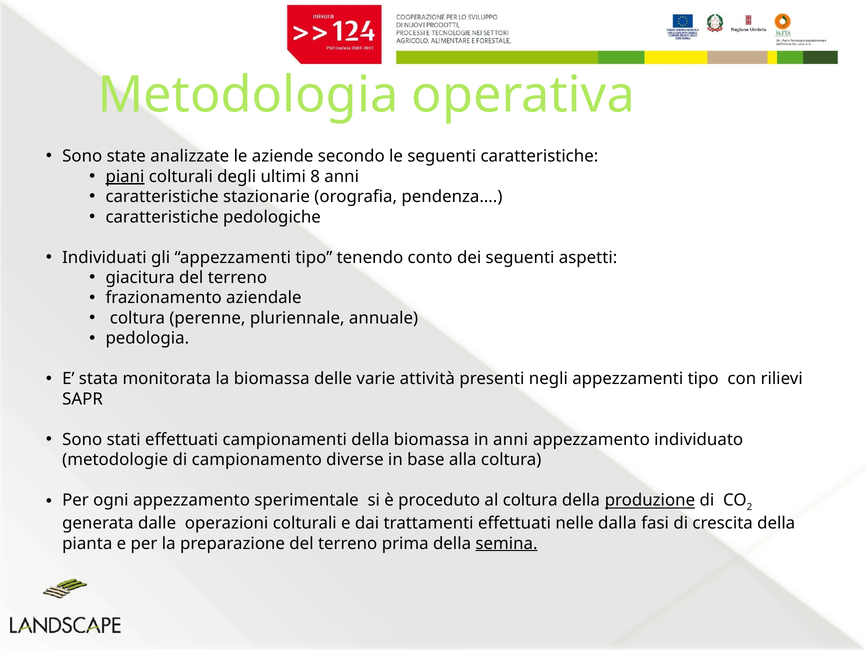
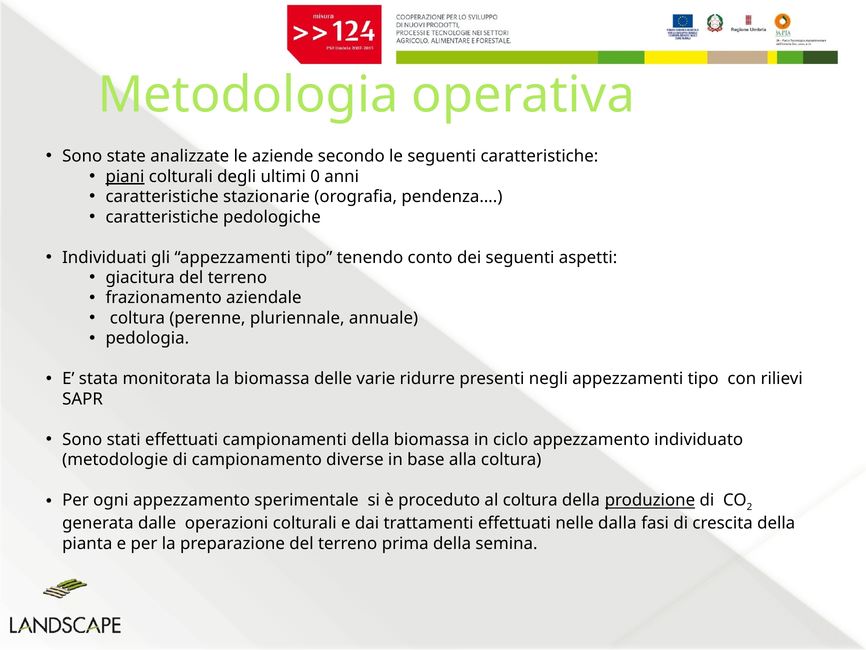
8: 8 -> 0
attività: attività -> ridurre
in anni: anni -> ciclo
semina underline: present -> none
